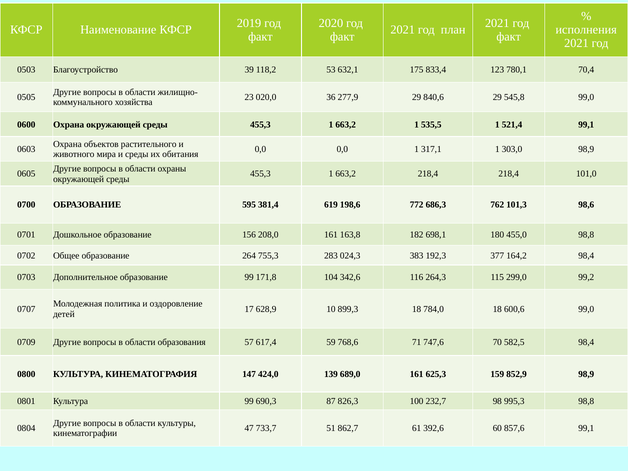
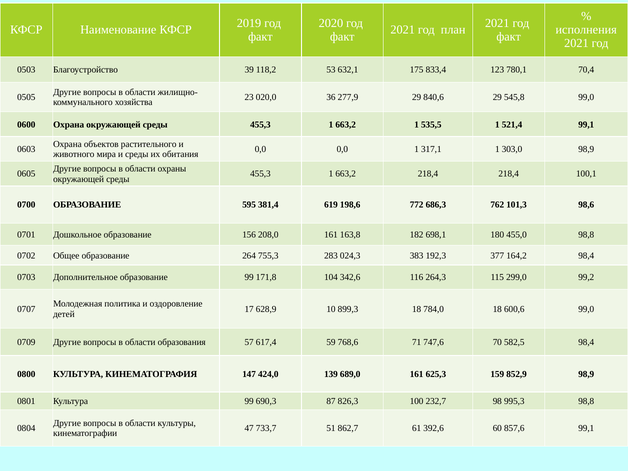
101,0: 101,0 -> 100,1
